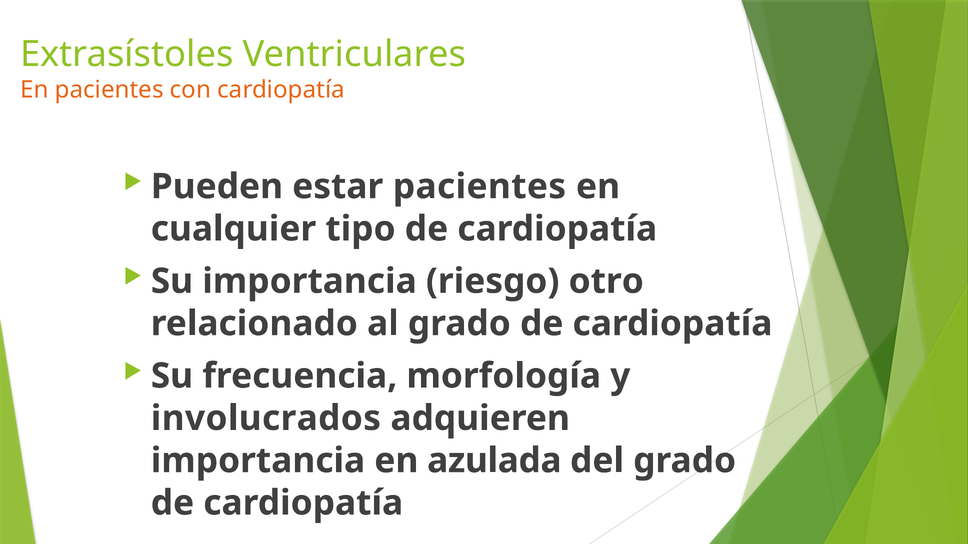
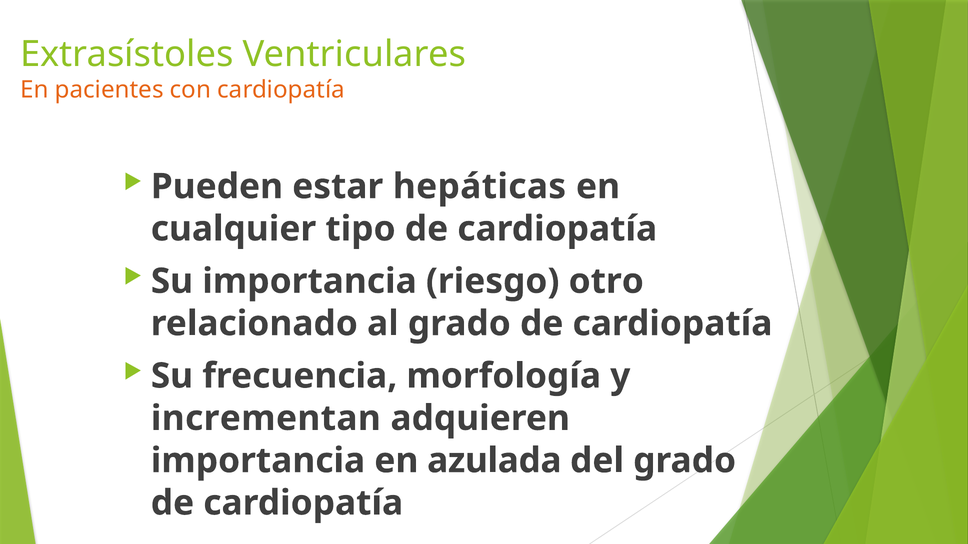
estar pacientes: pacientes -> hepáticas
involucrados: involucrados -> incrementan
